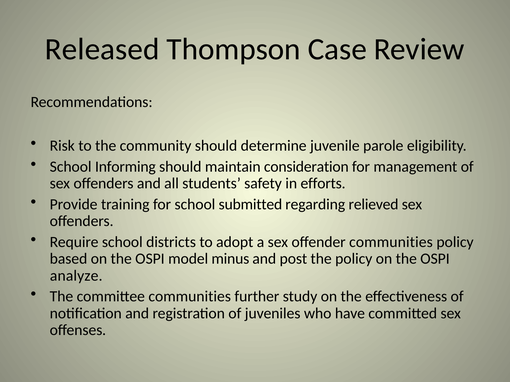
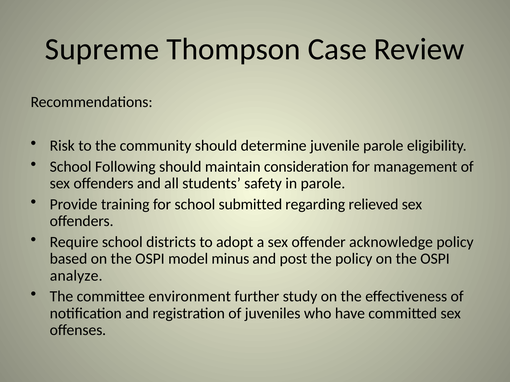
Released: Released -> Supreme
Informing: Informing -> Following
in efforts: efforts -> parole
offender communities: communities -> acknowledge
committee communities: communities -> environment
